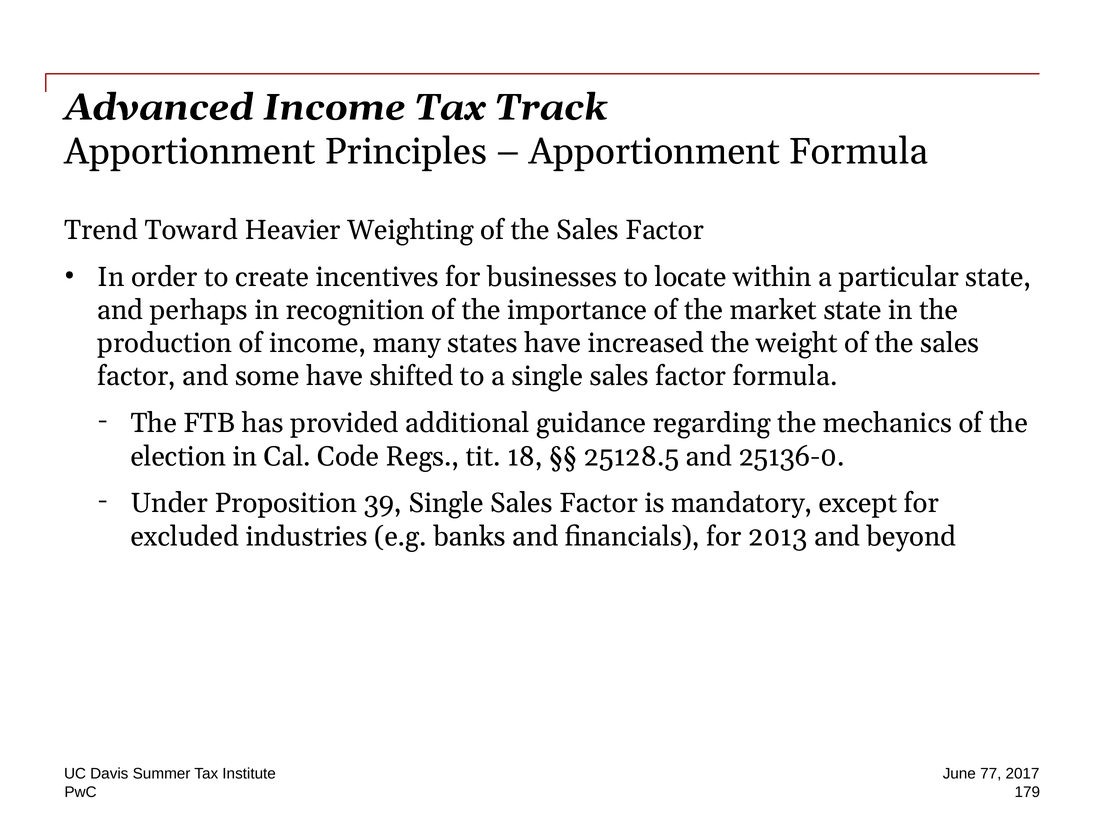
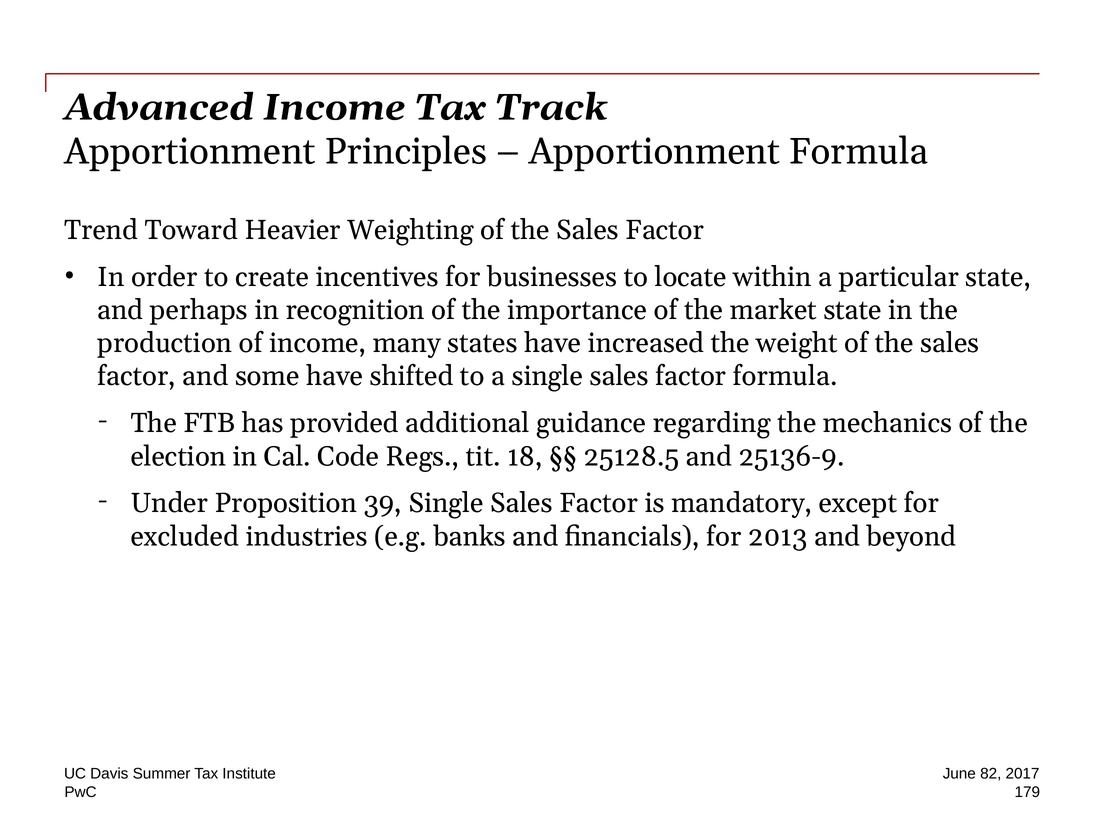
25136-0: 25136-0 -> 25136-9
77: 77 -> 82
